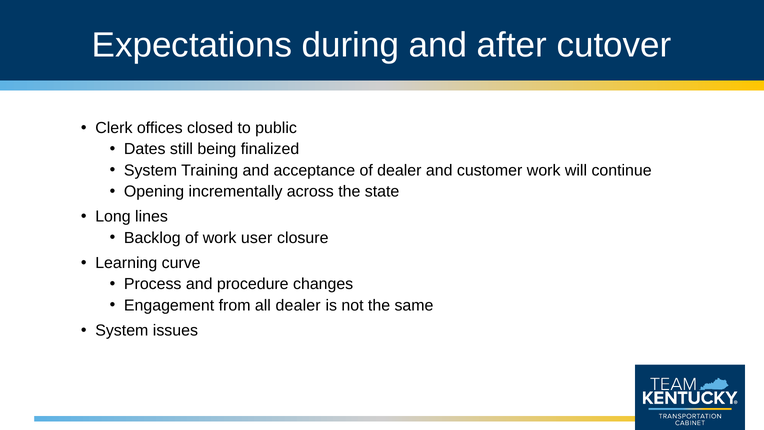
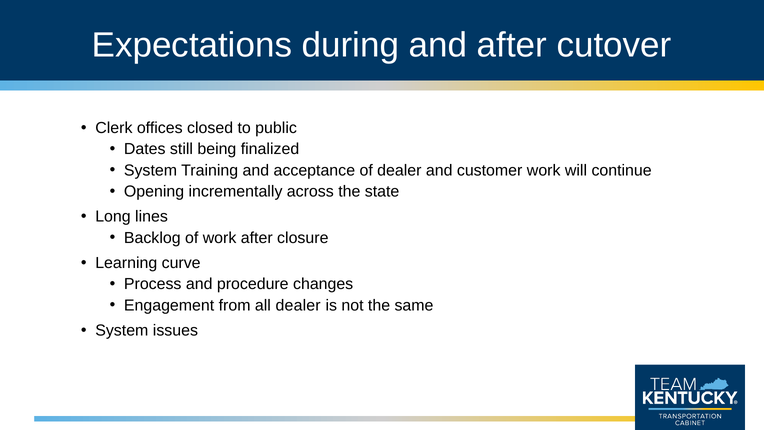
work user: user -> after
